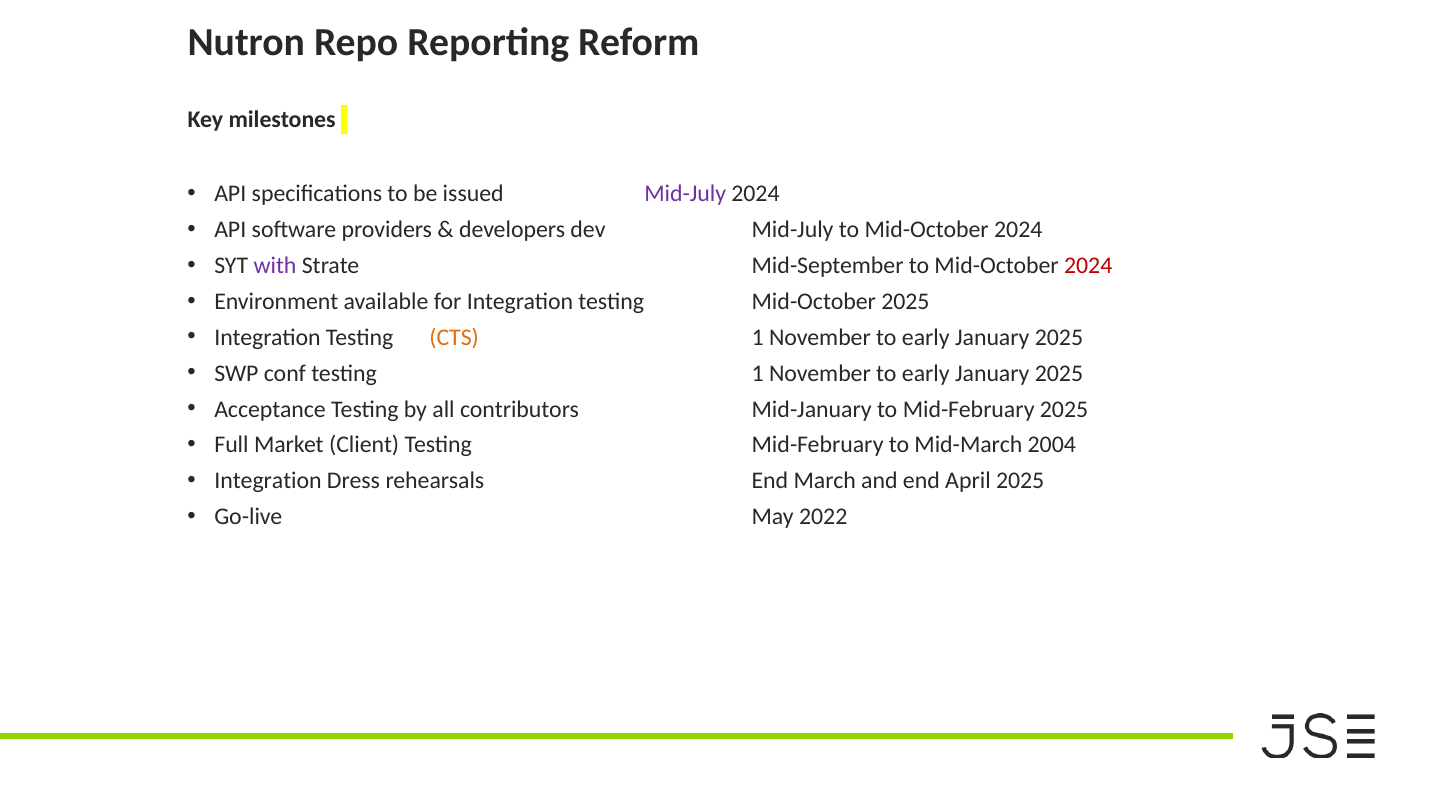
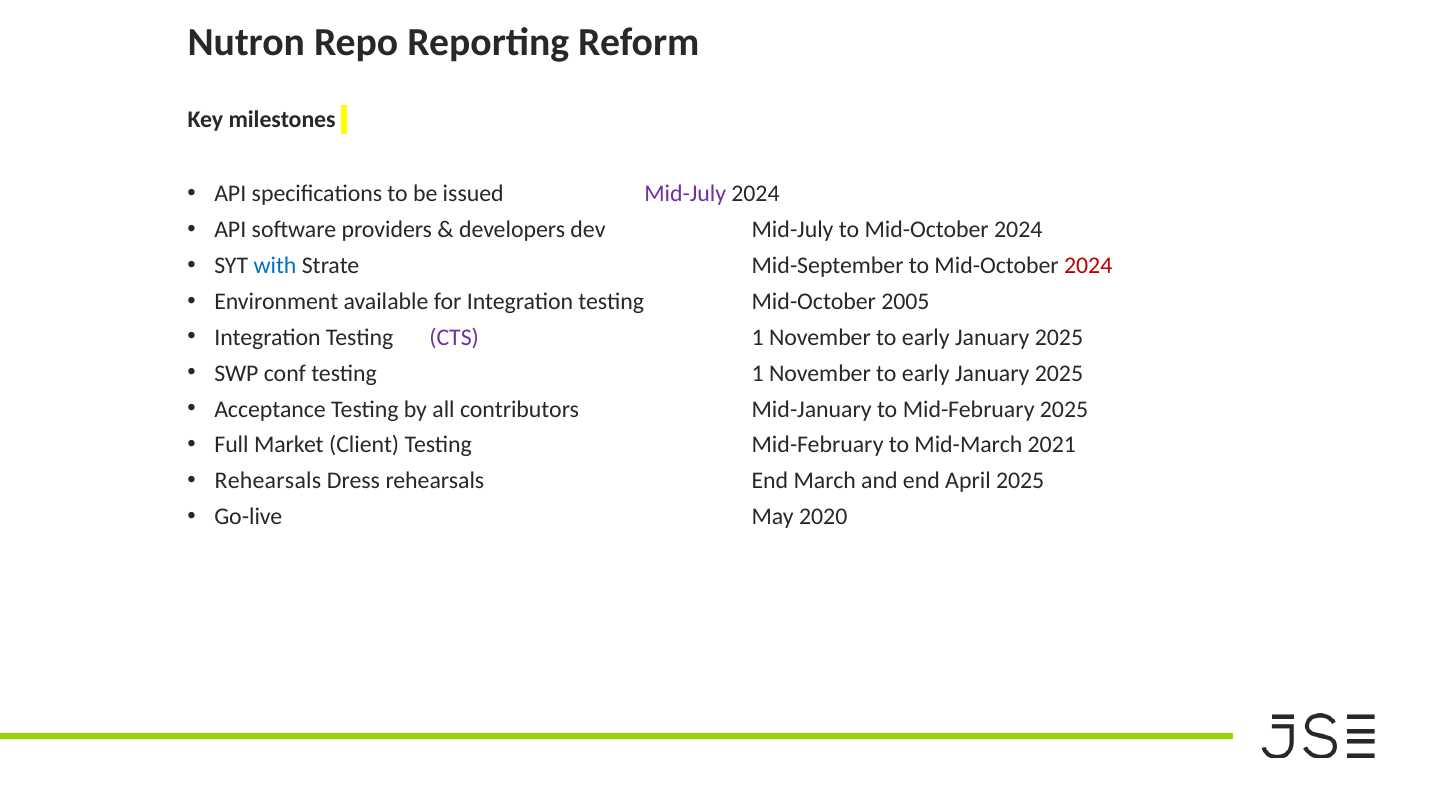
with colour: purple -> blue
Mid-October 2025: 2025 -> 2005
CTS colour: orange -> purple
2004: 2004 -> 2021
Integration at (268, 481): Integration -> Rehearsals
2022: 2022 -> 2020
